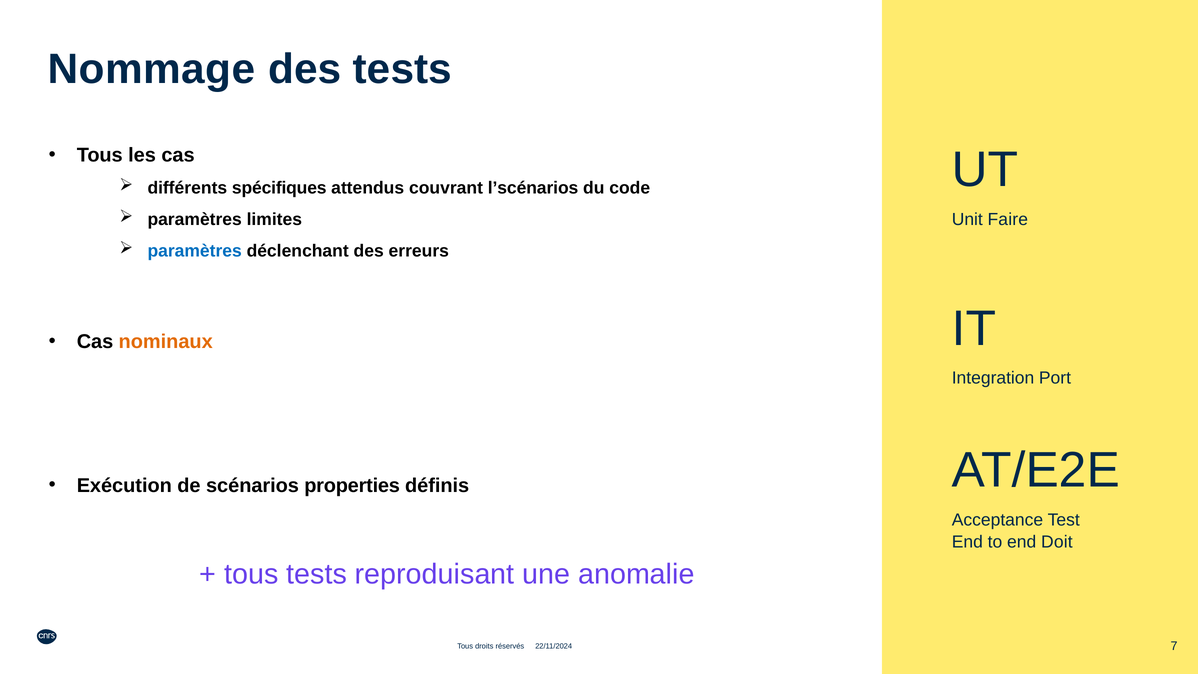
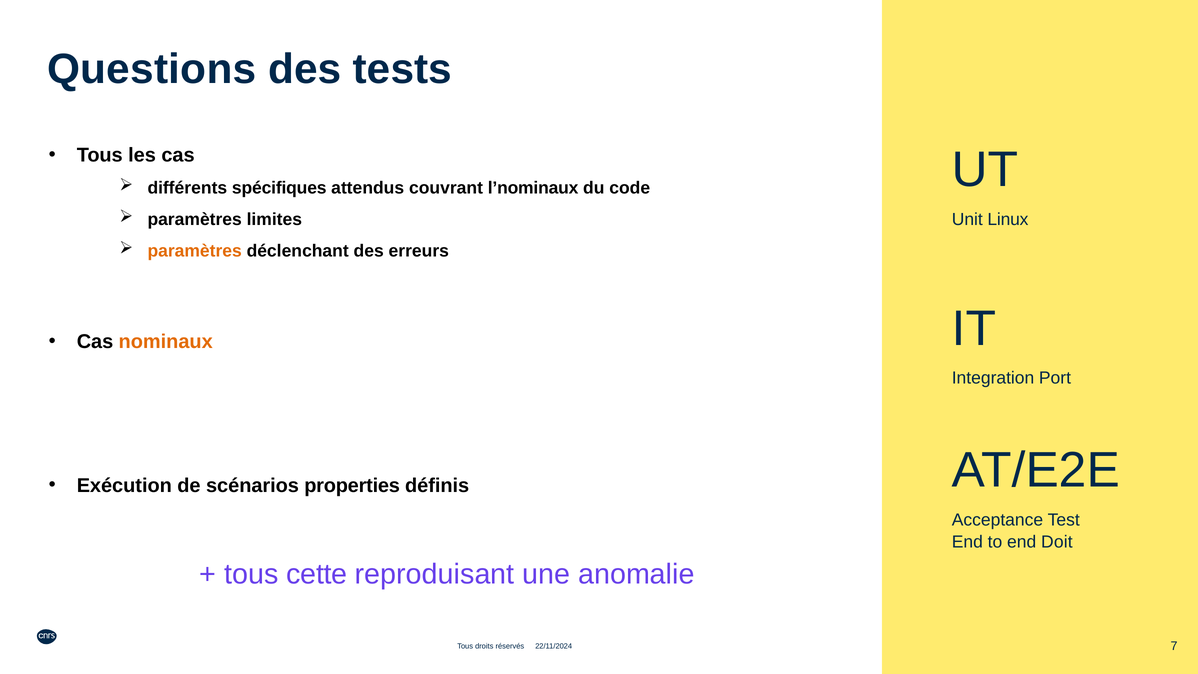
Nommage: Nommage -> Questions
l’scénarios: l’scénarios -> l’nominaux
Faire: Faire -> Linux
paramètres at (195, 251) colour: blue -> orange
tous tests: tests -> cette
